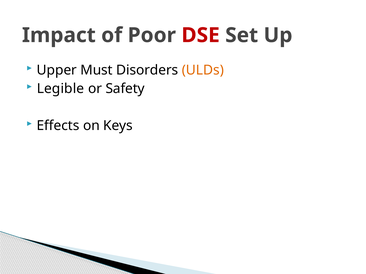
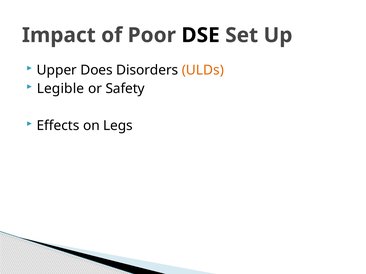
DSE colour: red -> black
Must: Must -> Does
Keys: Keys -> Legs
